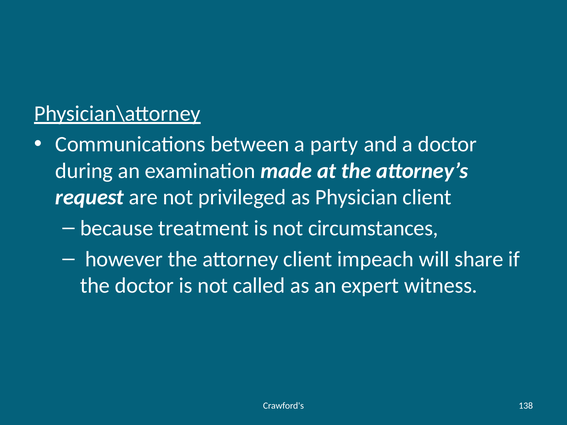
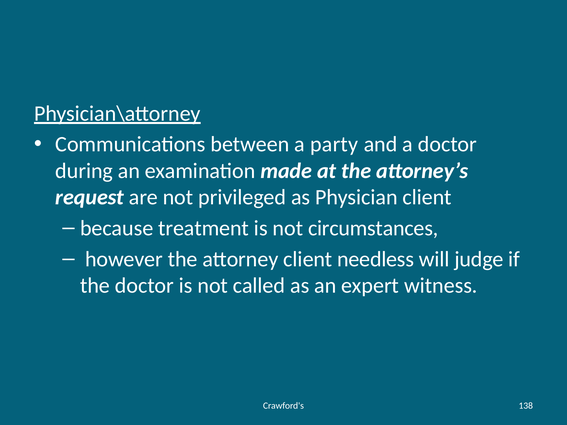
impeach: impeach -> needless
share: share -> judge
